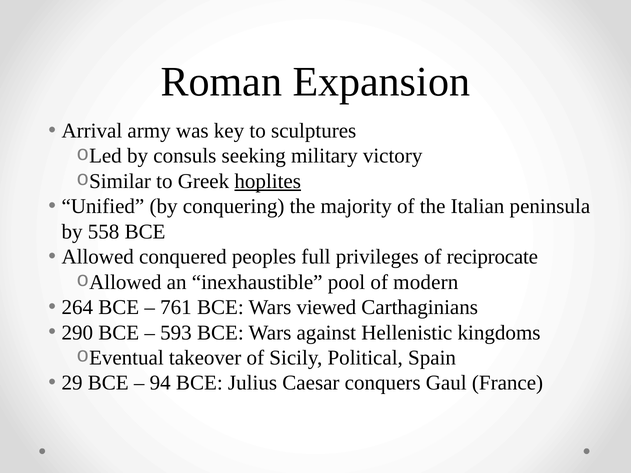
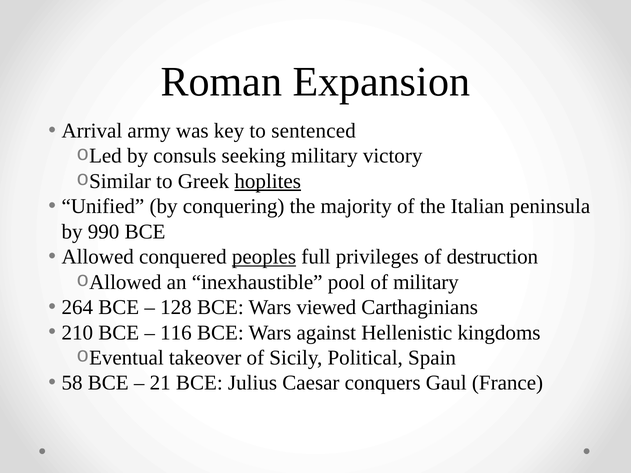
sculptures: sculptures -> sentenced
558: 558 -> 990
peoples underline: none -> present
reciprocate: reciprocate -> destruction
of modern: modern -> military
761: 761 -> 128
290: 290 -> 210
593: 593 -> 116
29: 29 -> 58
94: 94 -> 21
